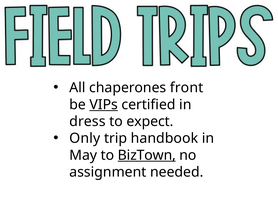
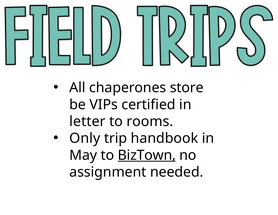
front: front -> store
VIPs underline: present -> none
dress: dress -> letter
expect: expect -> rooms
